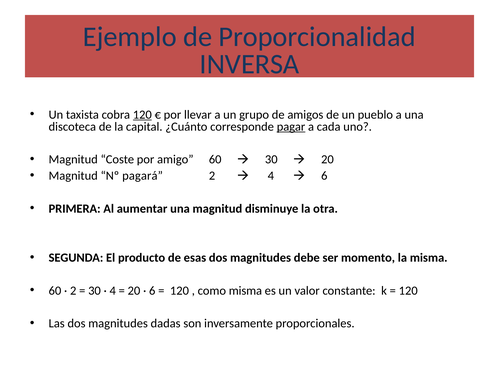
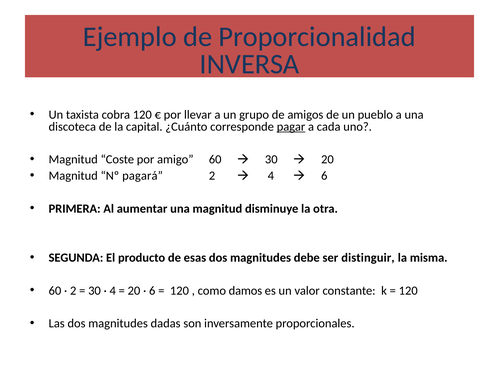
120 at (142, 115) underline: present -> none
momento: momento -> distinguir
como misma: misma -> damos
